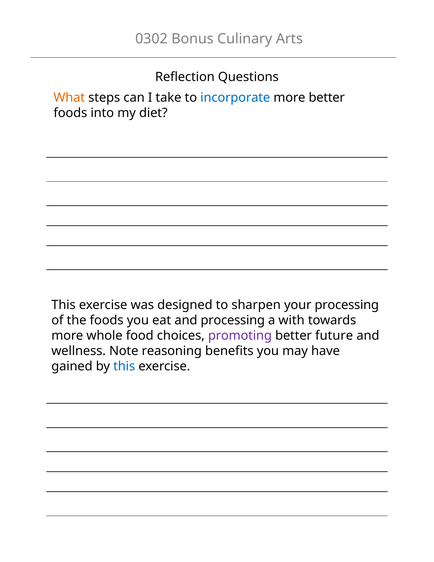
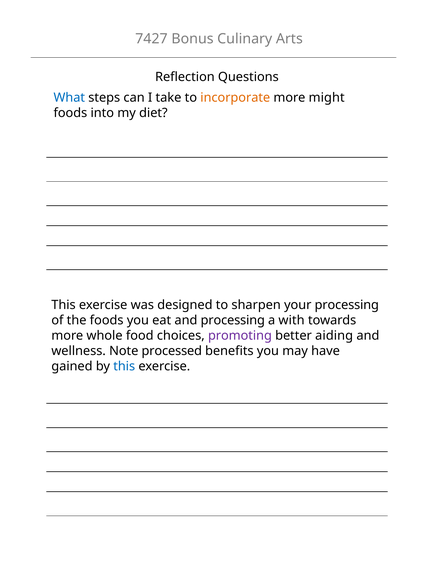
0302: 0302 -> 7427
What colour: orange -> blue
incorporate colour: blue -> orange
more better: better -> might
future: future -> aiding
reasoning: reasoning -> processed
